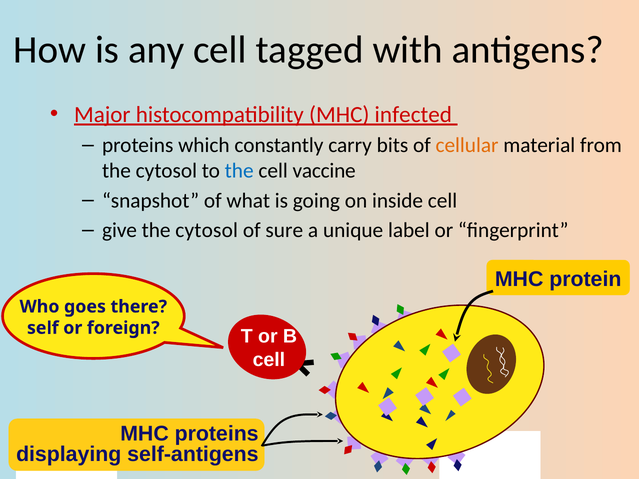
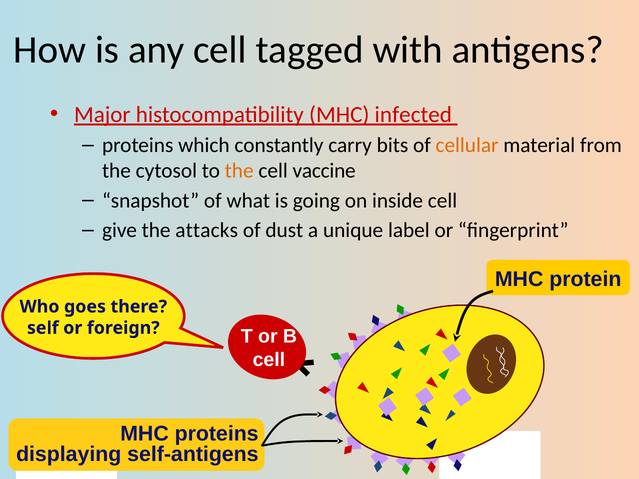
the at (239, 171) colour: blue -> orange
give the cytosol: cytosol -> attacks
sure: sure -> dust
